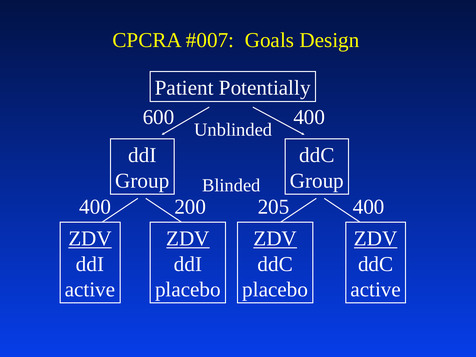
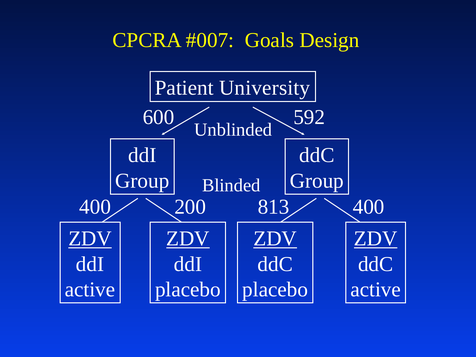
Potentially: Potentially -> University
600 400: 400 -> 592
205: 205 -> 813
